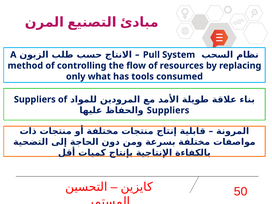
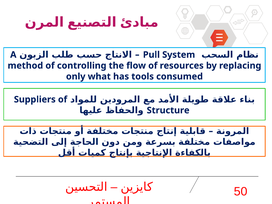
Suppliers at (168, 110): Suppliers -> Structure
